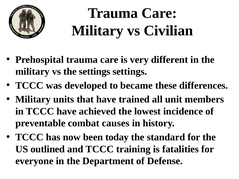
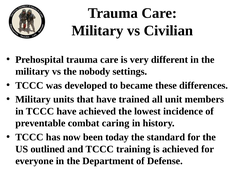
the settings: settings -> nobody
causes: causes -> caring
is fatalities: fatalities -> achieved
